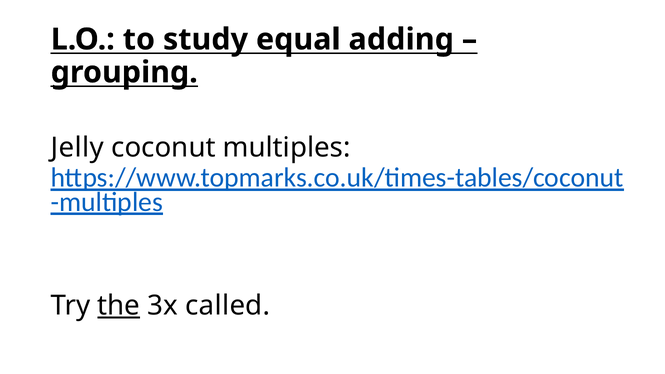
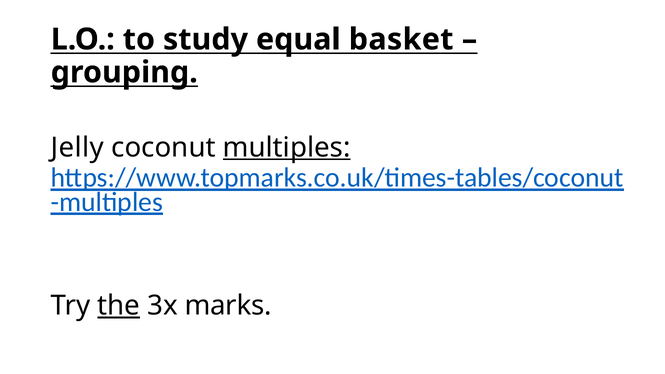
adding: adding -> basket
multiples at (287, 147) underline: none -> present
called: called -> marks
